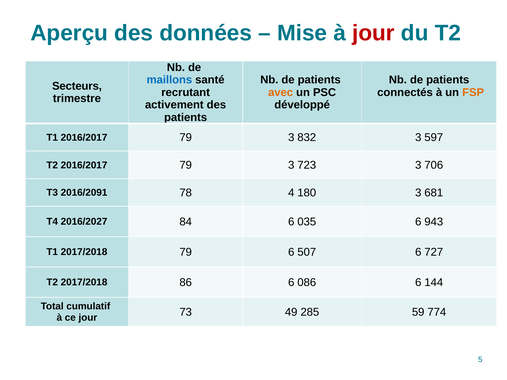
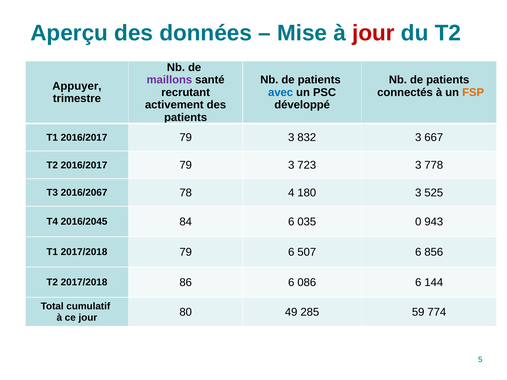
maillons colour: blue -> purple
Secteurs: Secteurs -> Appuyer
avec colour: orange -> blue
597: 597 -> 667
706: 706 -> 778
2016/2091: 2016/2091 -> 2016/2067
681: 681 -> 525
2016/2027: 2016/2027 -> 2016/2045
035 6: 6 -> 0
727: 727 -> 856
73: 73 -> 80
